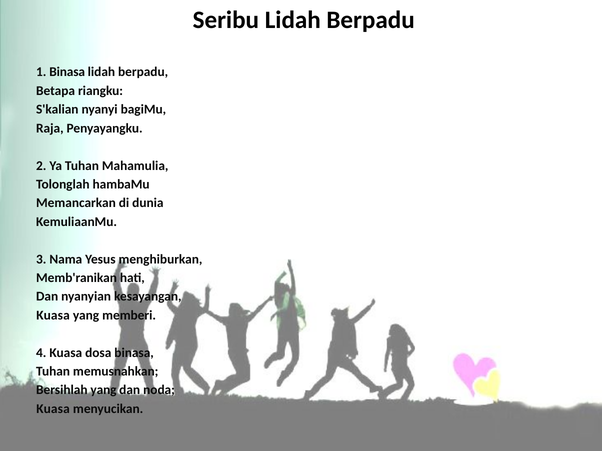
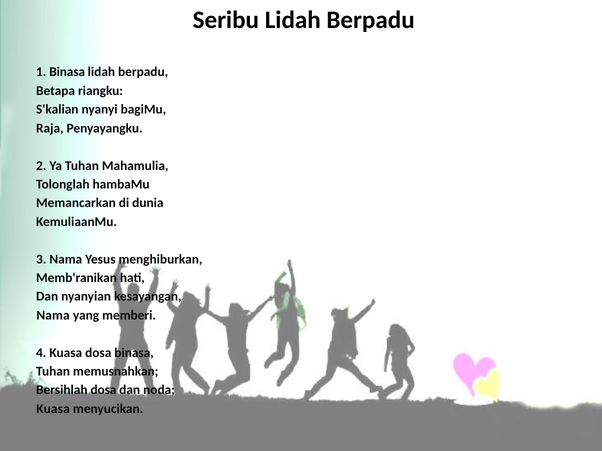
Kuasa at (53, 316): Kuasa -> Nama
Bersihlah yang: yang -> dosa
